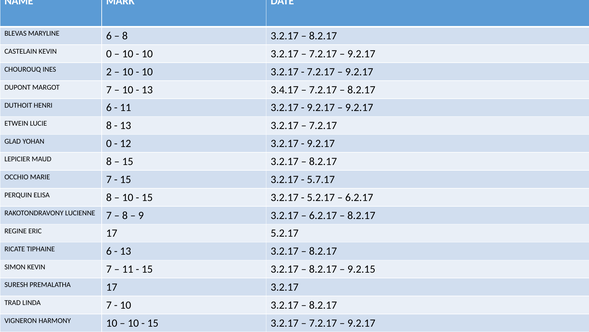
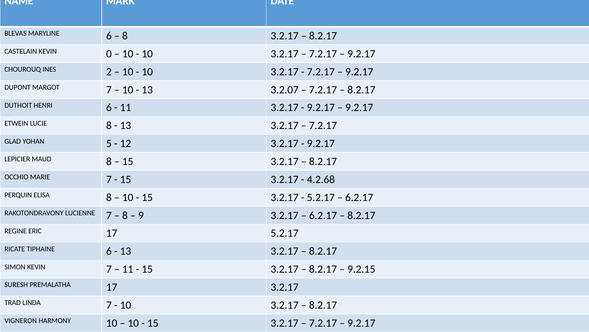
3.4.17: 3.4.17 -> 3.2.07
YOHAN 0: 0 -> 5
5.7.17: 5.7.17 -> 4.2.68
